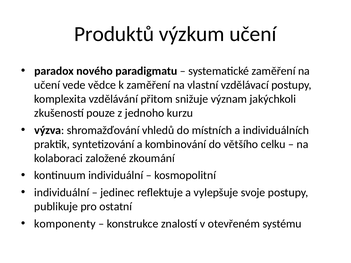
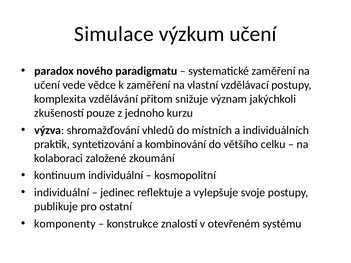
Produktů: Produktů -> Simulace
